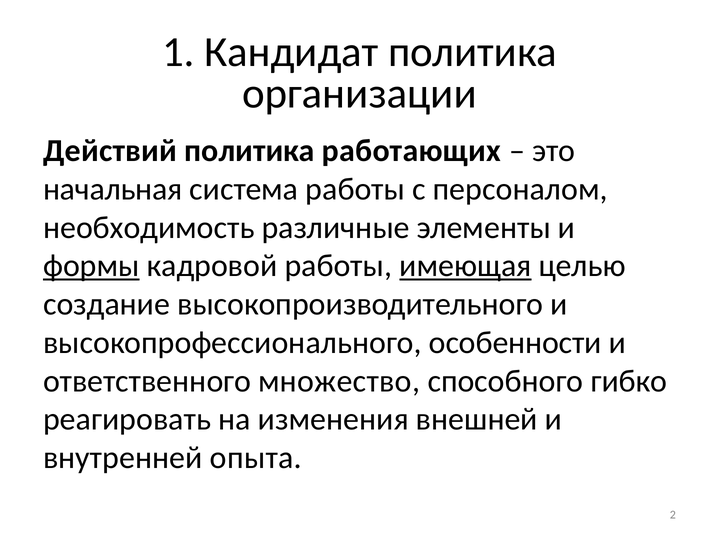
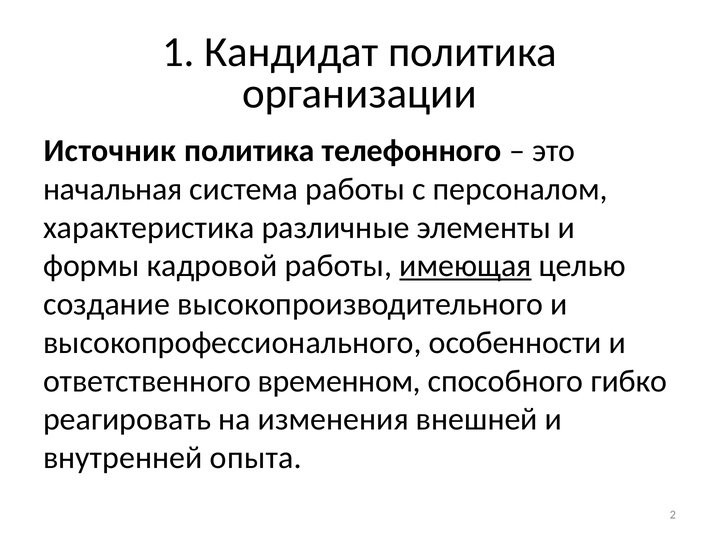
Действий: Действий -> Источник
работающих: работающих -> телефонного
необходимость: необходимость -> характеристика
формы underline: present -> none
множество: множество -> временном
